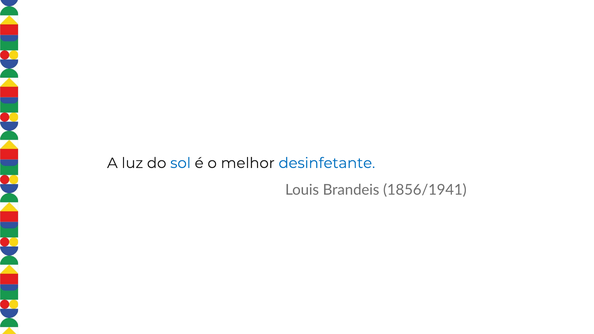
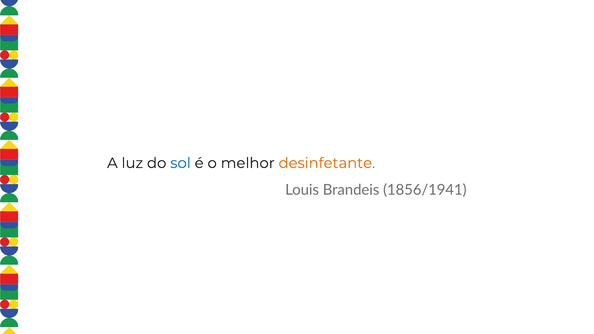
desinfetante colour: blue -> orange
